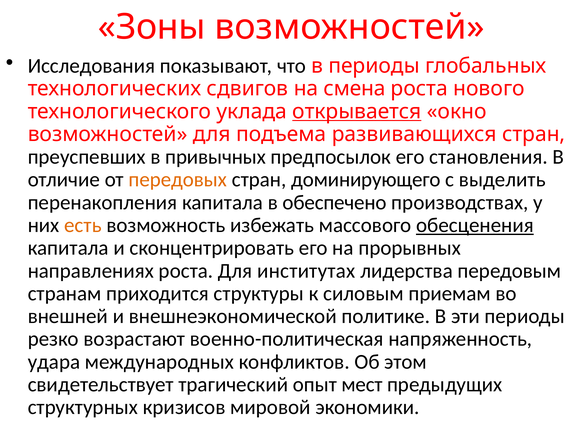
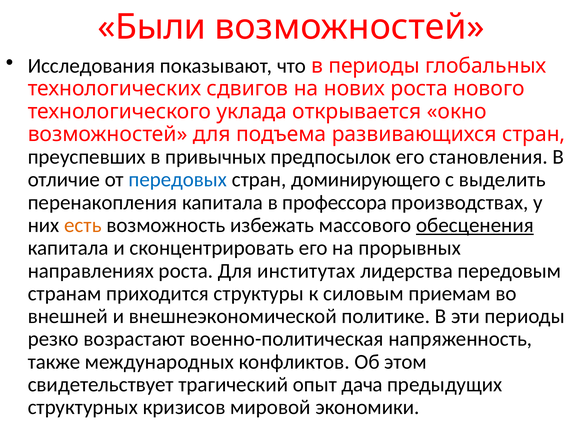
Зоны: Зоны -> Были
смена: смена -> нових
открывается underline: present -> none
передовых colour: orange -> blue
обеспечено: обеспечено -> профессора
удара: удара -> также
мест: мест -> дача
